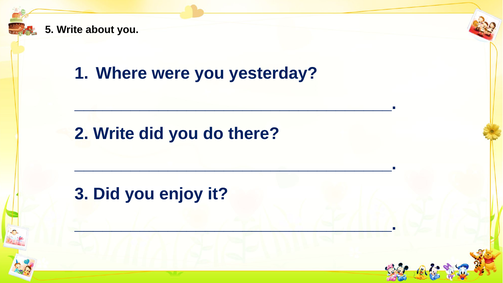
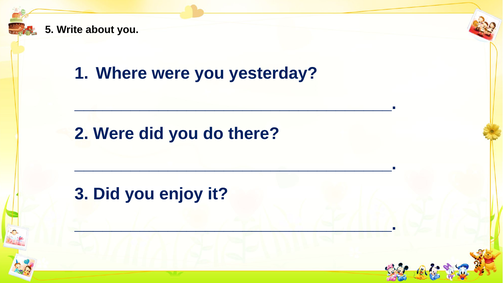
2 Write: Write -> Were
